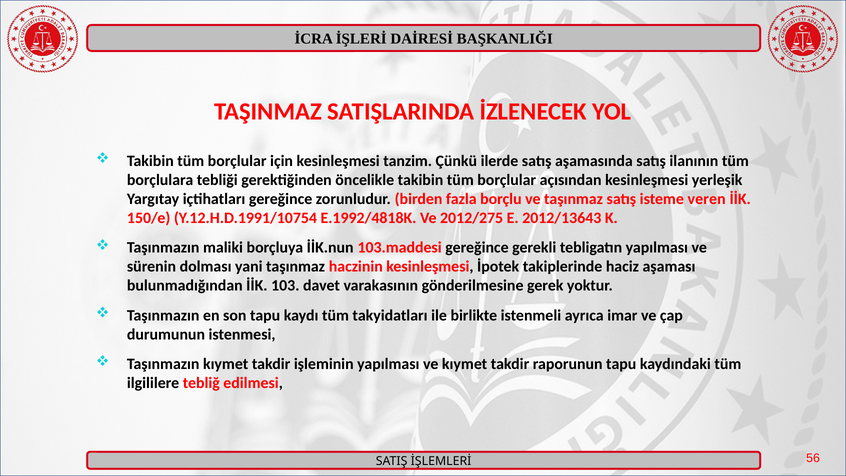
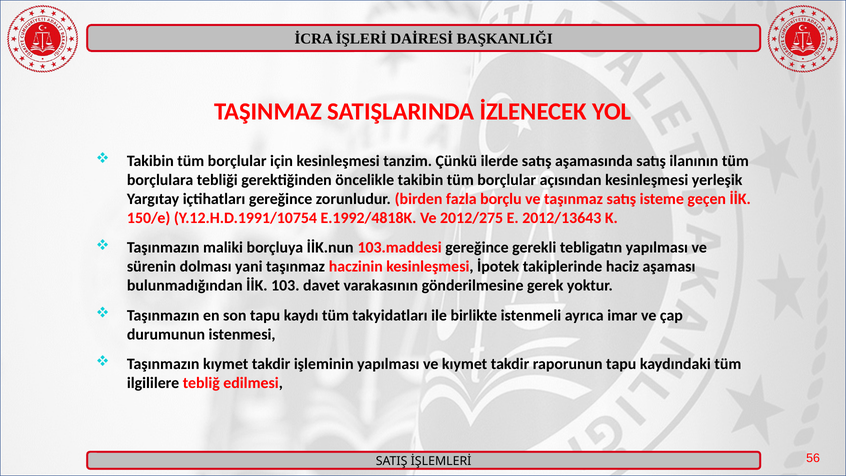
veren: veren -> geçen
